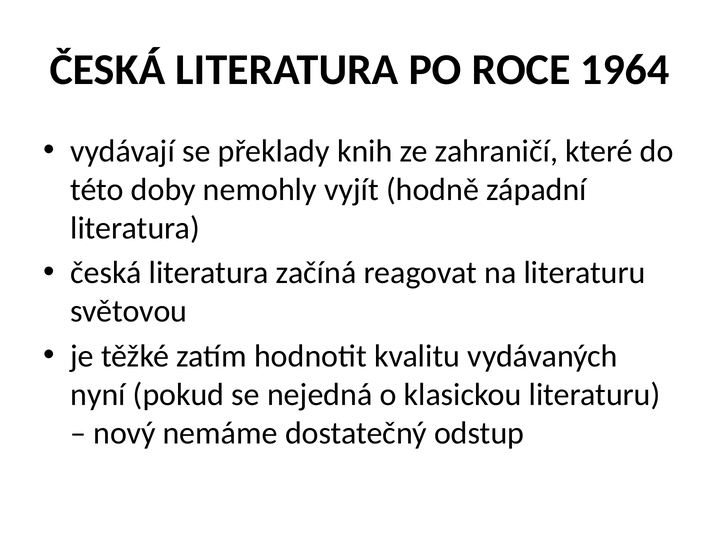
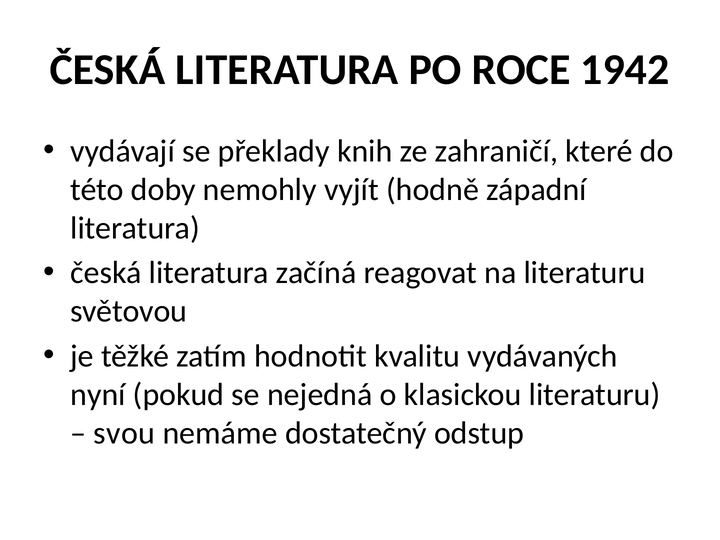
1964: 1964 -> 1942
nový: nový -> svou
